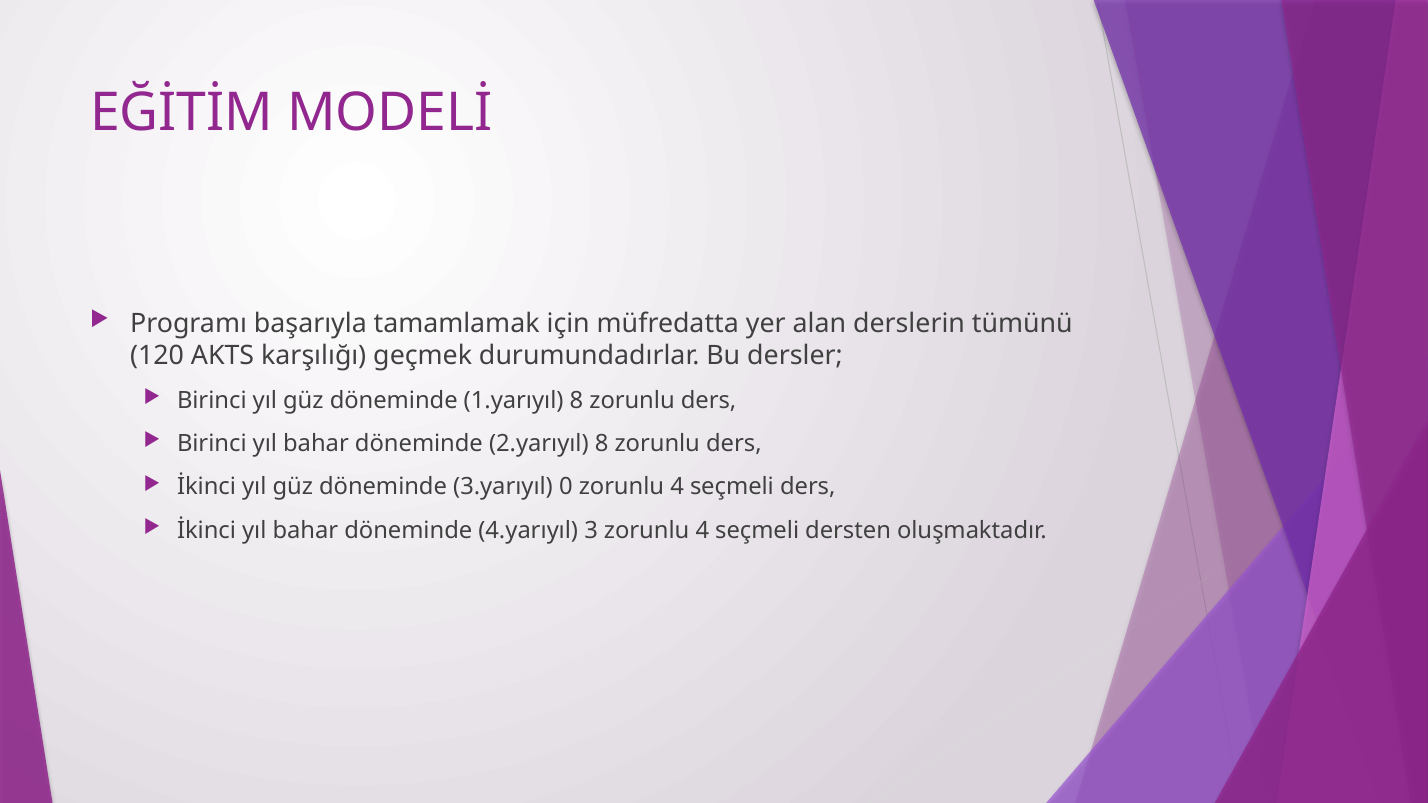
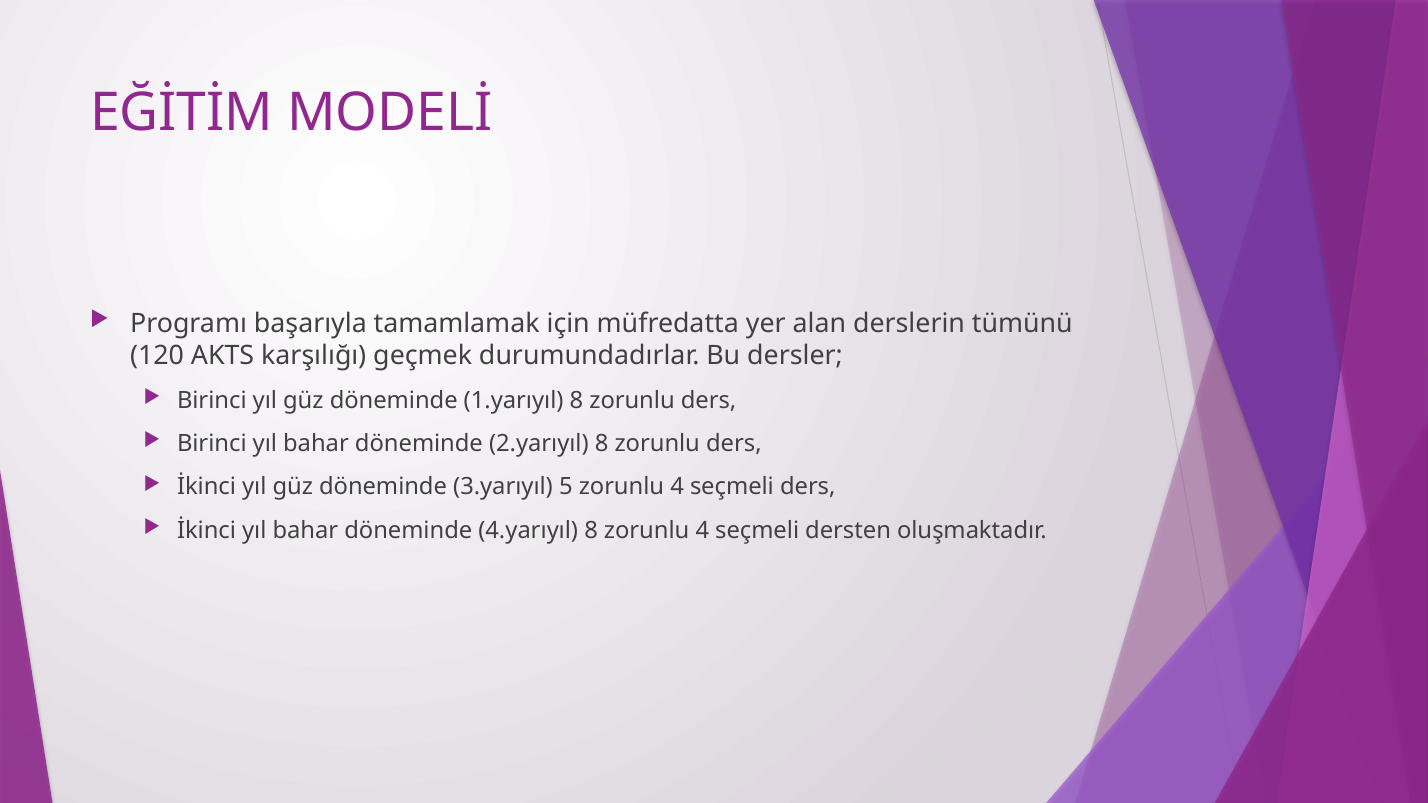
0: 0 -> 5
4.yarıyıl 3: 3 -> 8
